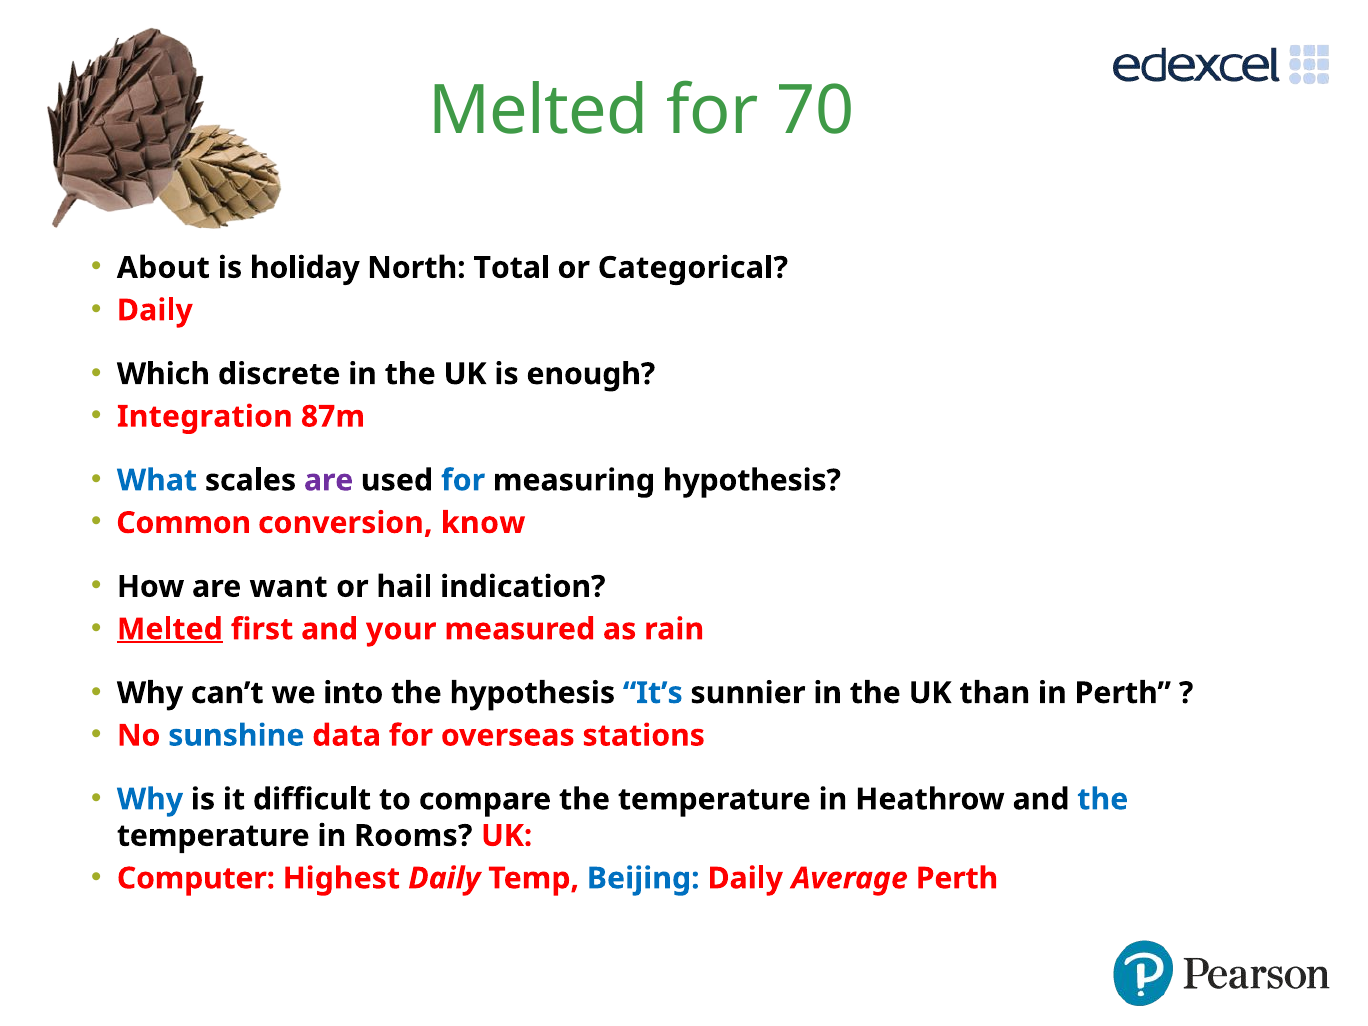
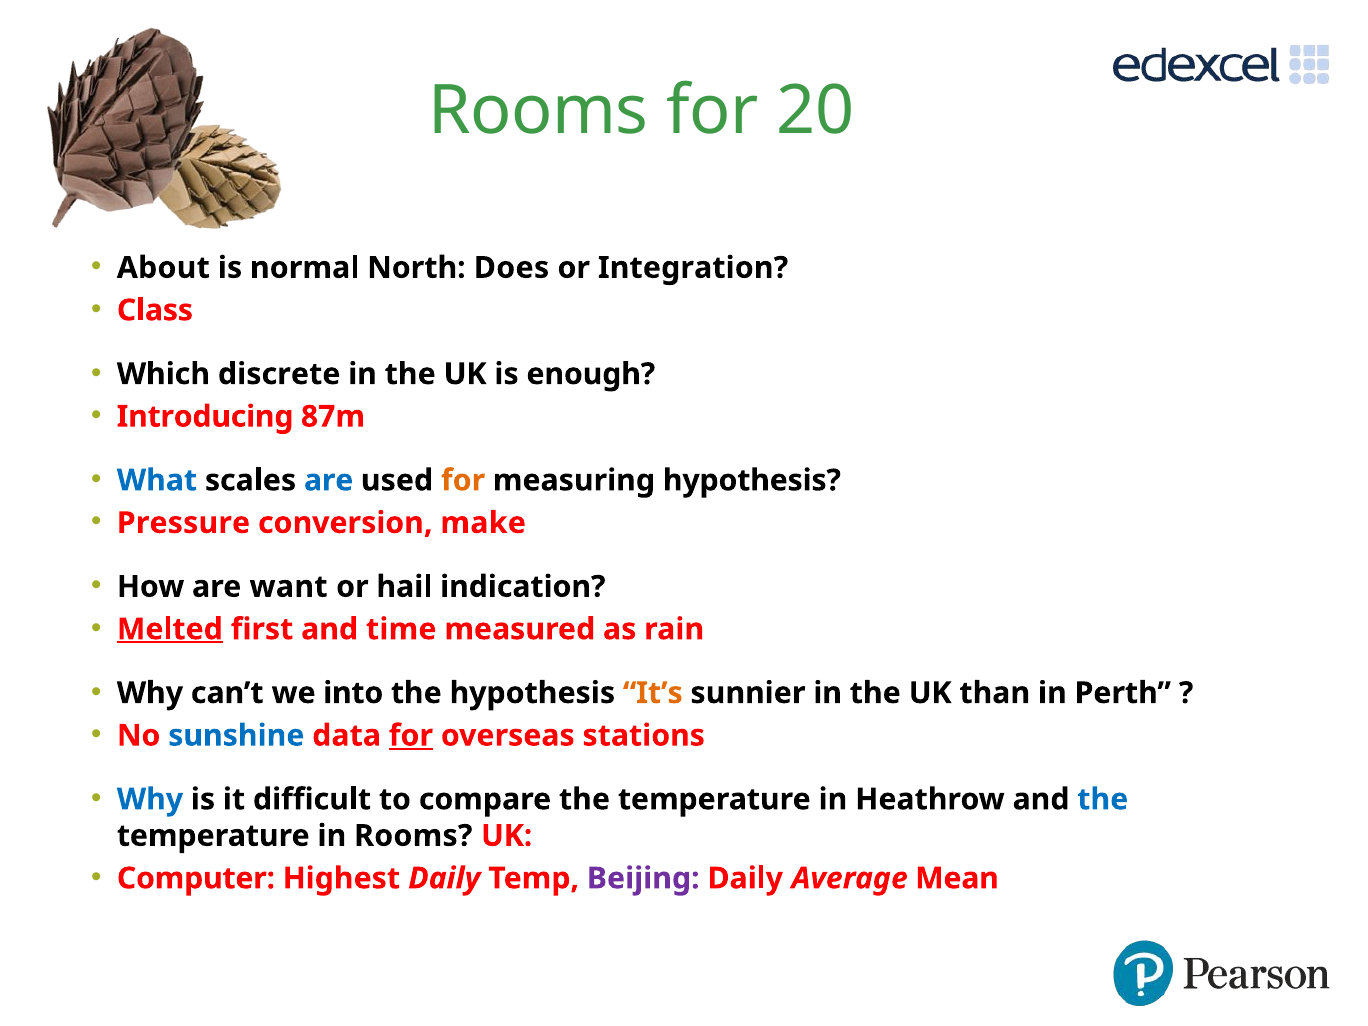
Melted at (538, 111): Melted -> Rooms
70: 70 -> 20
holiday: holiday -> normal
Total: Total -> Does
Categorical: Categorical -> Integration
Daily at (155, 310): Daily -> Class
Integration: Integration -> Introducing
are at (329, 480) colour: purple -> blue
for at (463, 480) colour: blue -> orange
Common: Common -> Pressure
know: know -> make
your: your -> time
It’s colour: blue -> orange
for at (411, 736) underline: none -> present
Beijing colour: blue -> purple
Average Perth: Perth -> Mean
